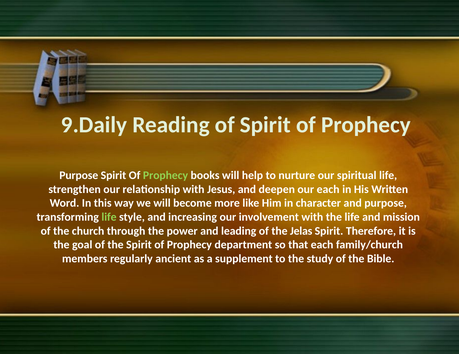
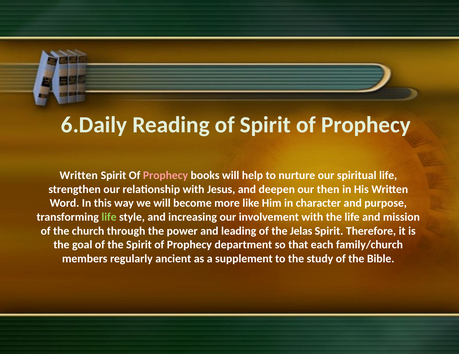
9.Daily: 9.Daily -> 6.Daily
Purpose at (79, 176): Purpose -> Written
Prophecy at (166, 176) colour: light green -> pink
our each: each -> then
